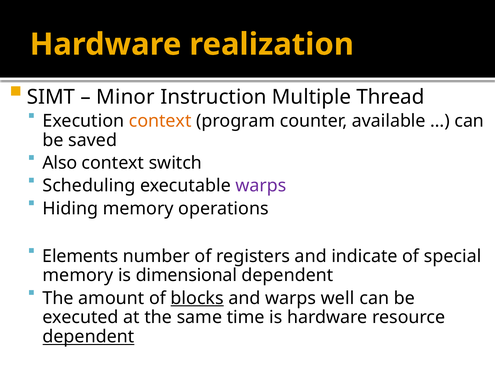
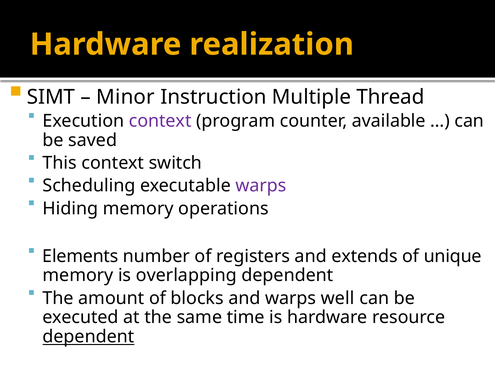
context at (160, 121) colour: orange -> purple
Also: Also -> This
indicate: indicate -> extends
special: special -> unique
dimensional: dimensional -> overlapping
blocks underline: present -> none
